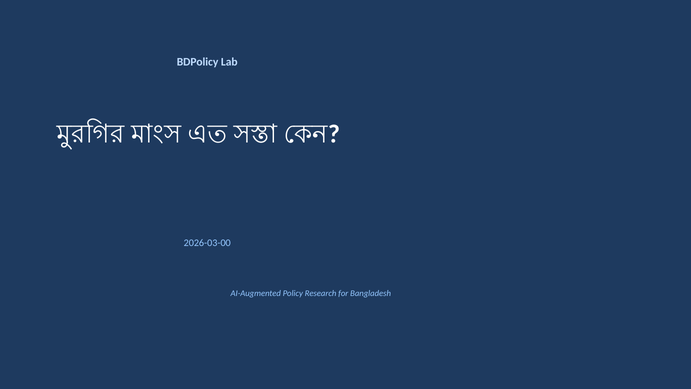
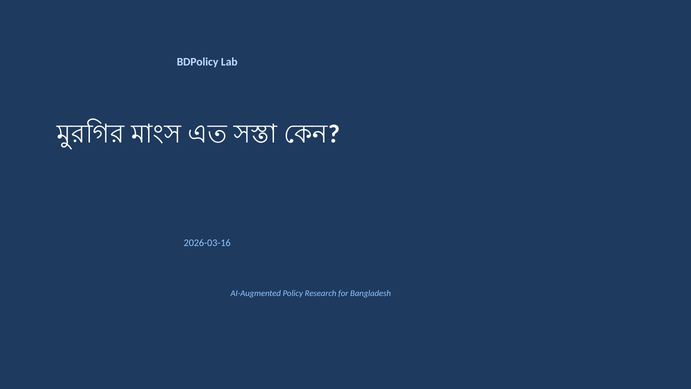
2026-03-00: 2026-03-00 -> 2026-03-16
